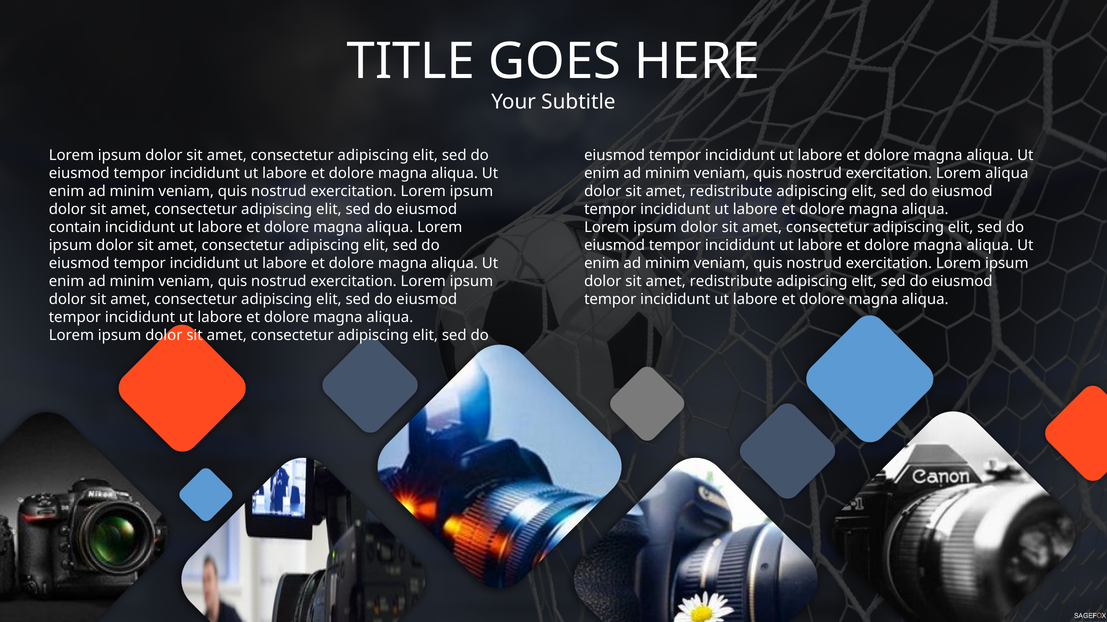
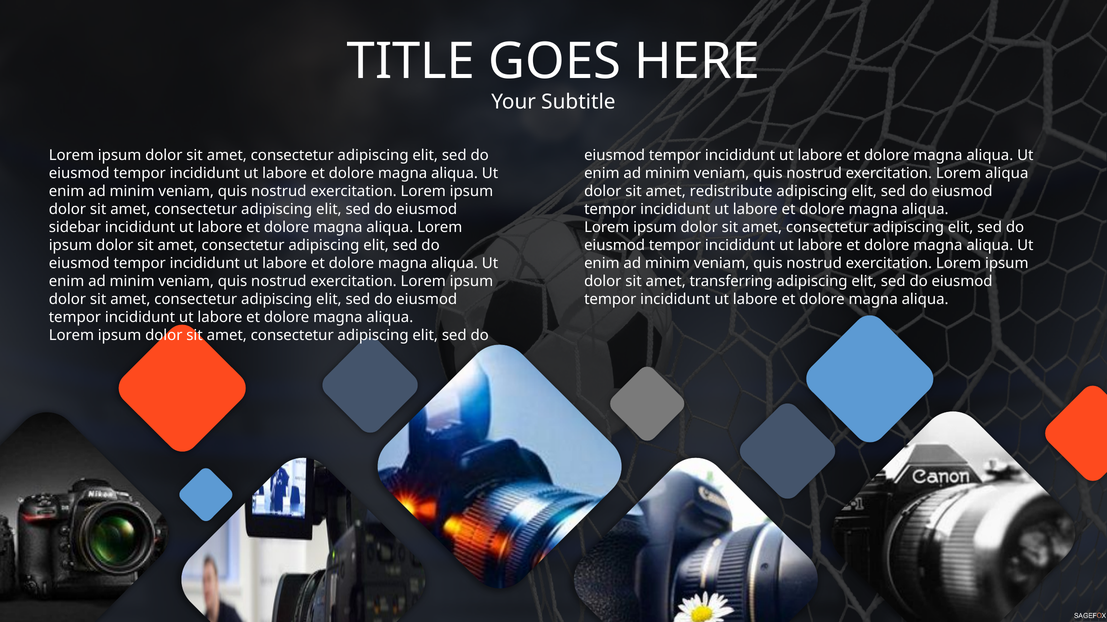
contain: contain -> sidebar
redistribute at (731, 282): redistribute -> transferring
